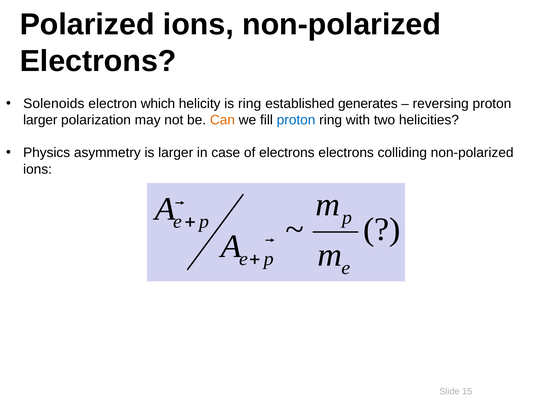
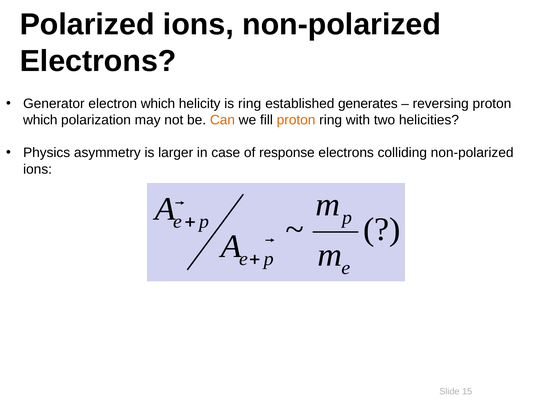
Solenoids: Solenoids -> Generator
larger at (40, 120): larger -> which
proton at (296, 120) colour: blue -> orange
of electrons: electrons -> response
